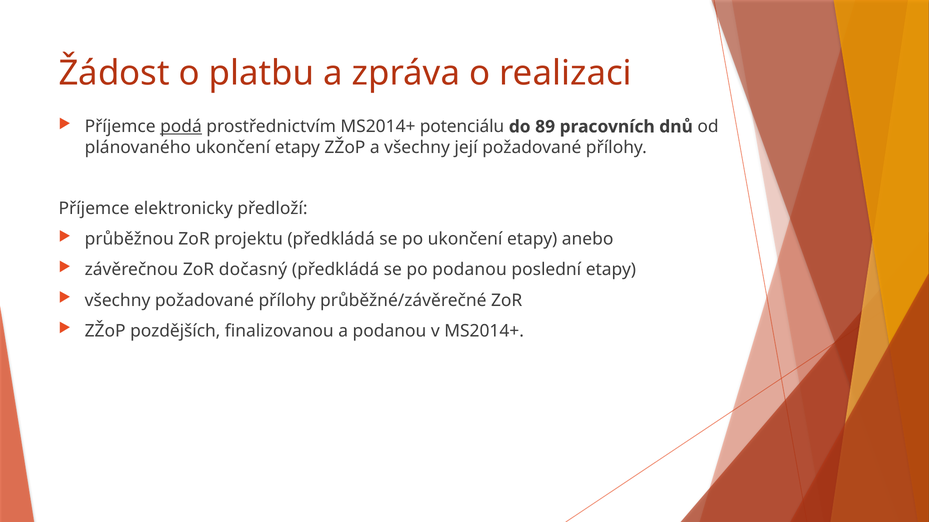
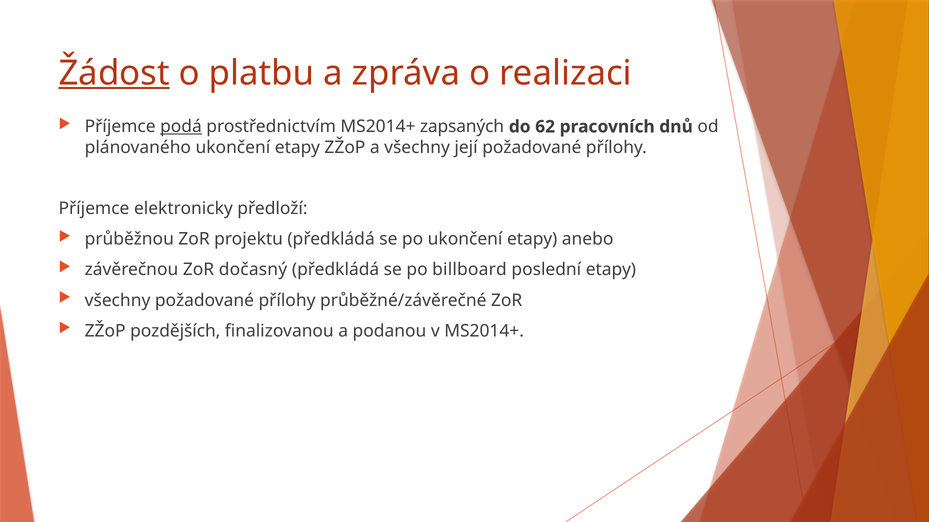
Žádost underline: none -> present
potenciálu: potenciálu -> zapsaných
89: 89 -> 62
po podanou: podanou -> billboard
